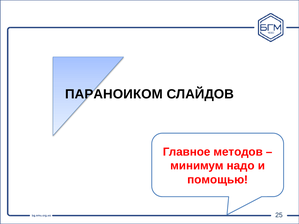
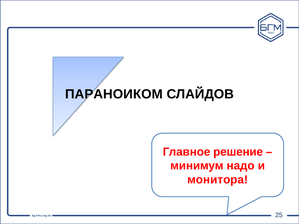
методов: методов -> решение
помощью: помощью -> монитора
